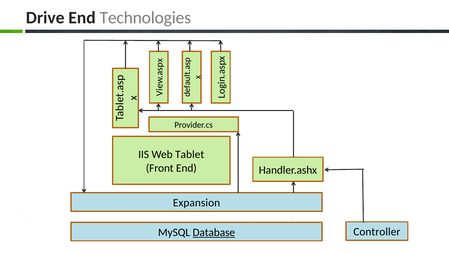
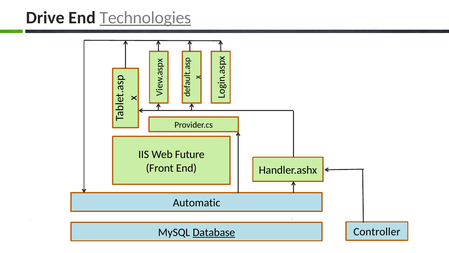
Technologies underline: none -> present
Tablet: Tablet -> Future
Expansion: Expansion -> Automatic
